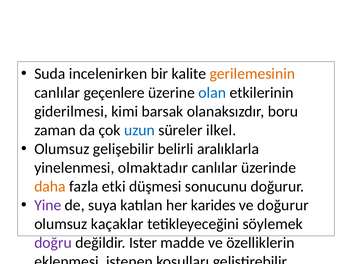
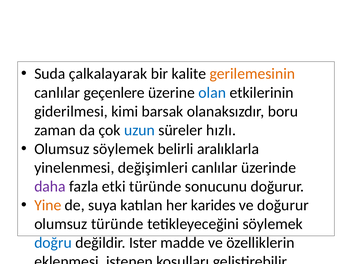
incelenirken: incelenirken -> çalkalayarak
ilkel: ilkel -> hızlı
Olumsuz gelişebilir: gelişebilir -> söylemek
olmaktadır: olmaktadır -> değişimleri
daha colour: orange -> purple
etki düşmesi: düşmesi -> türünde
Yine colour: purple -> orange
olumsuz kaçaklar: kaçaklar -> türünde
doğru colour: purple -> blue
